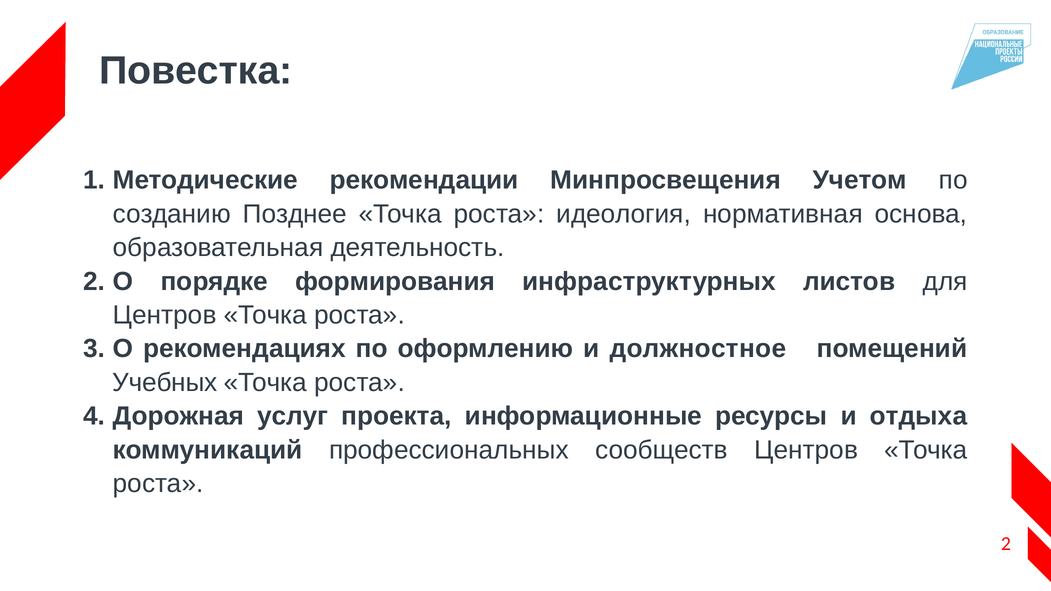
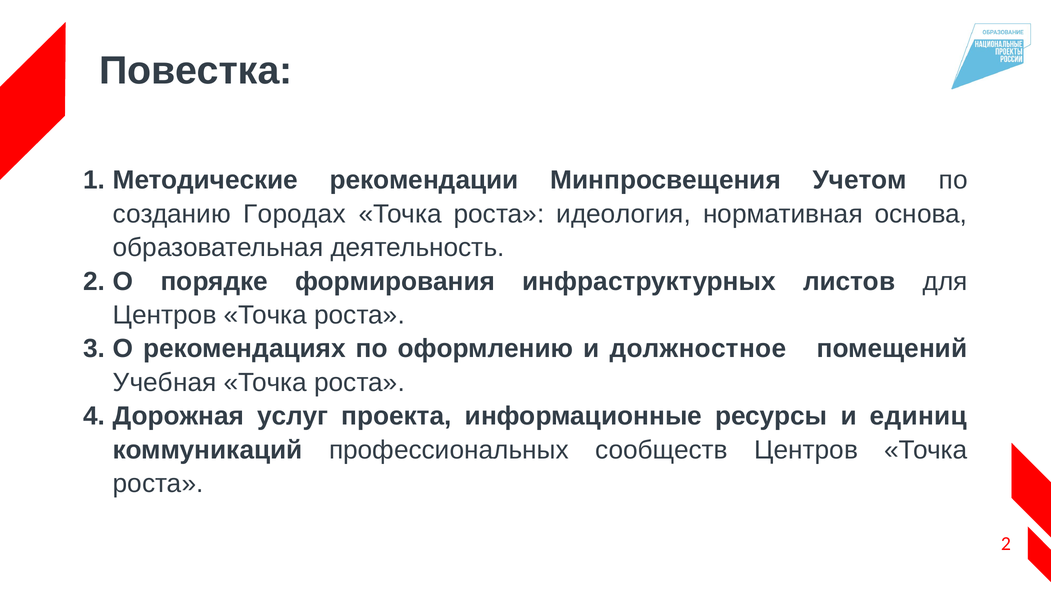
Позднее: Позднее -> Городах
Учебных: Учебных -> Учебная
отдыха: отдыха -> единиц
